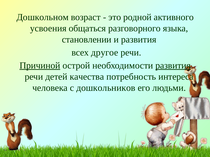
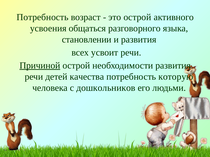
Дошкольном at (43, 17): Дошкольном -> Потребность
это родной: родной -> острой
другое: другое -> усвоит
развития at (173, 66) underline: present -> none
интереса: интереса -> которую
